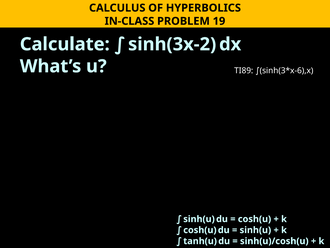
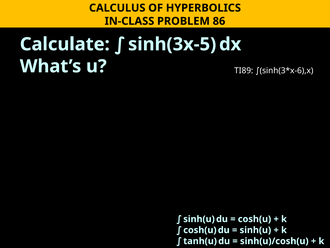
19: 19 -> 86
sinh(3x-2: sinh(3x-2 -> sinh(3x-5
